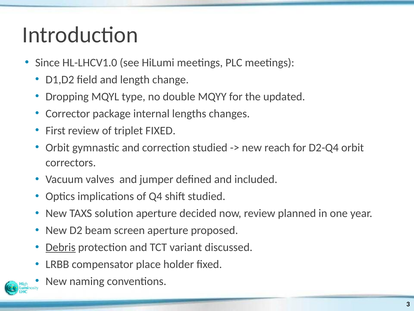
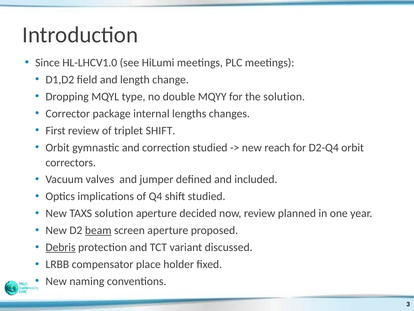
the updated: updated -> solution
triplet FIXED: FIXED -> SHIFT
beam underline: none -> present
